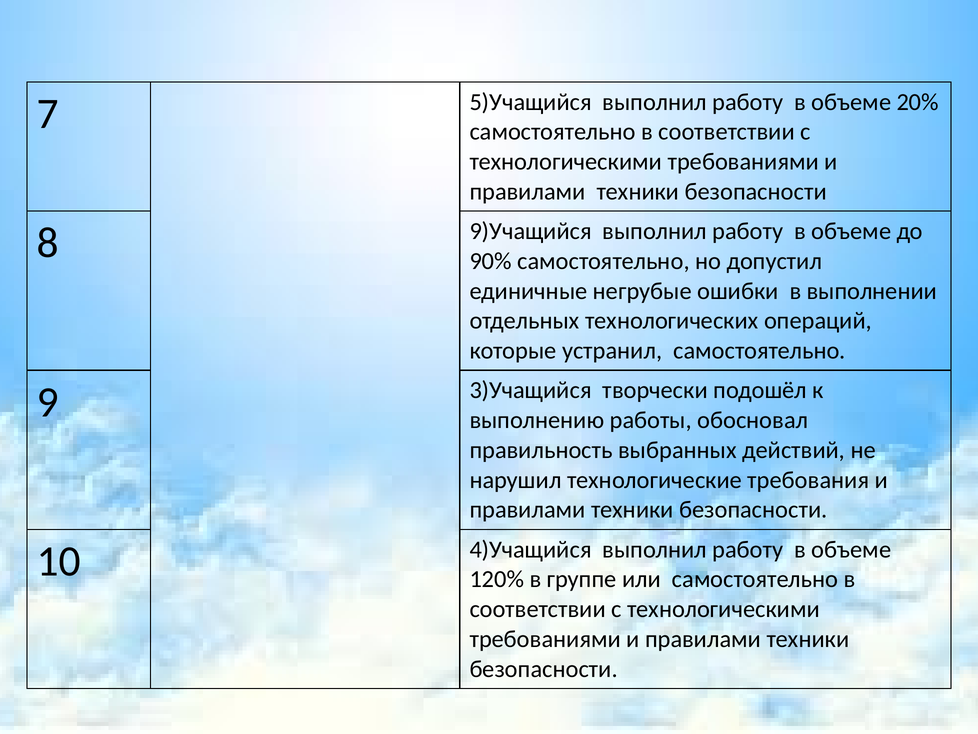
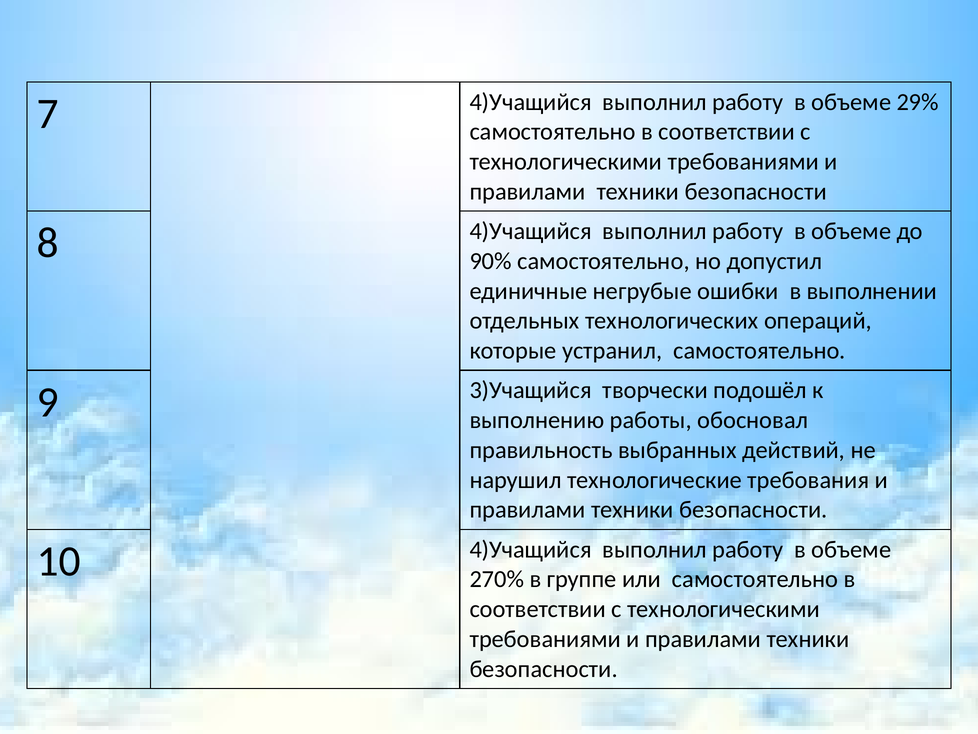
7 5)Учащийся: 5)Учащийся -> 4)Учащийся
20%: 20% -> 29%
8 9)Учащийся: 9)Учащийся -> 4)Учащийся
120%: 120% -> 270%
